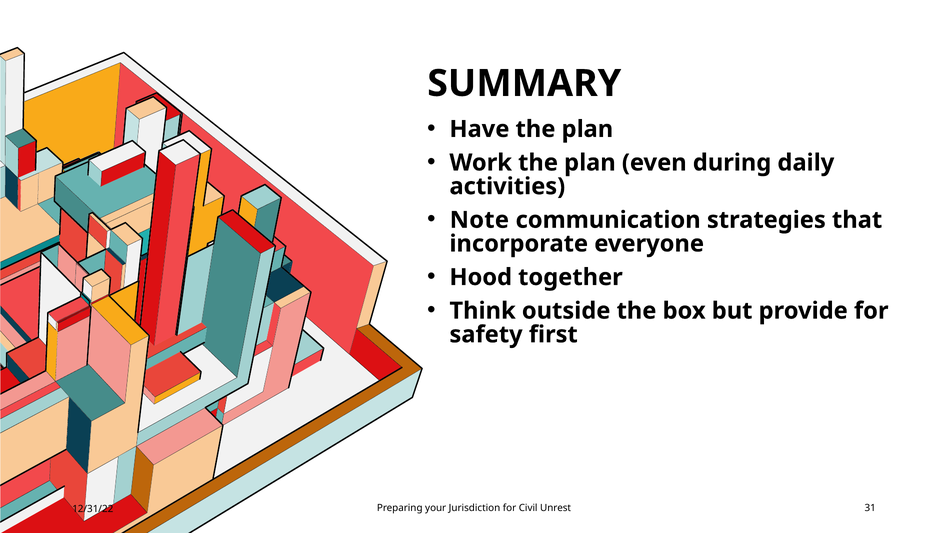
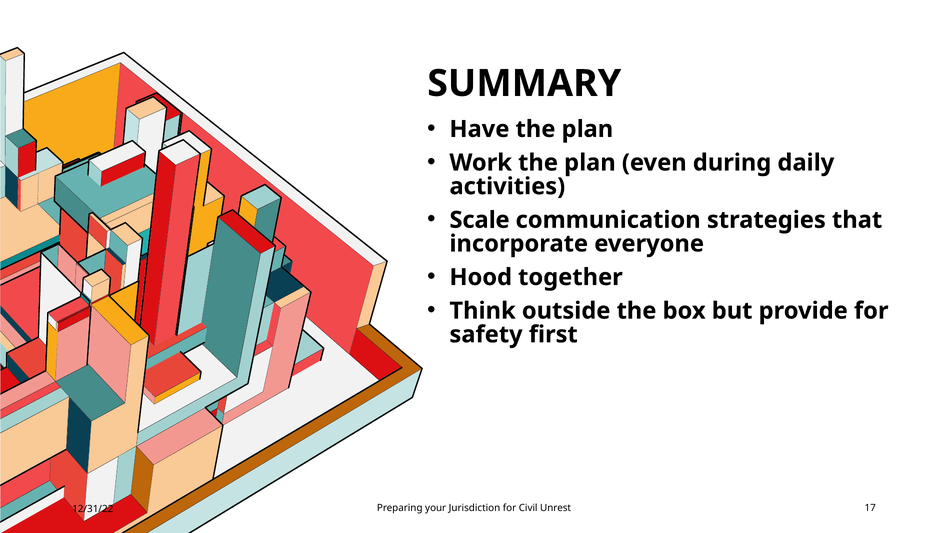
Note: Note -> Scale
31: 31 -> 17
